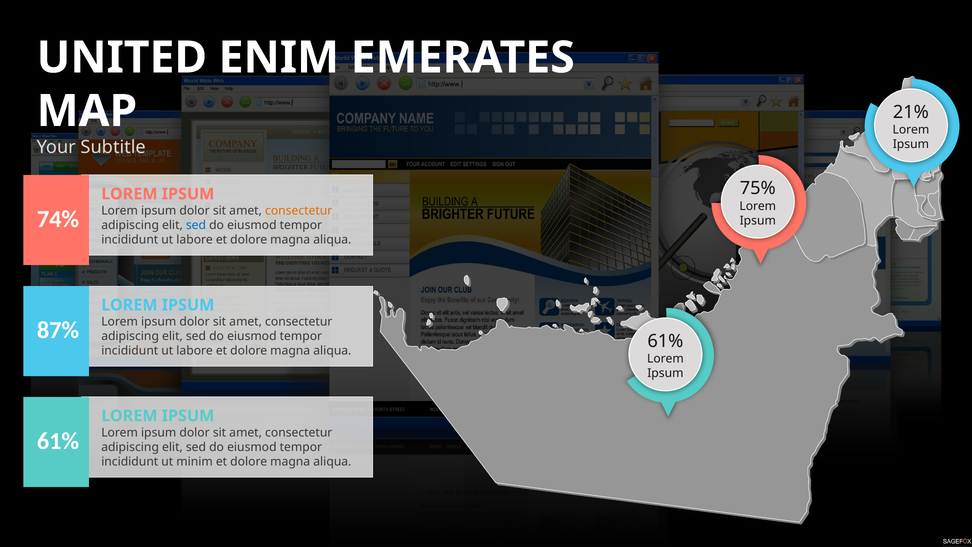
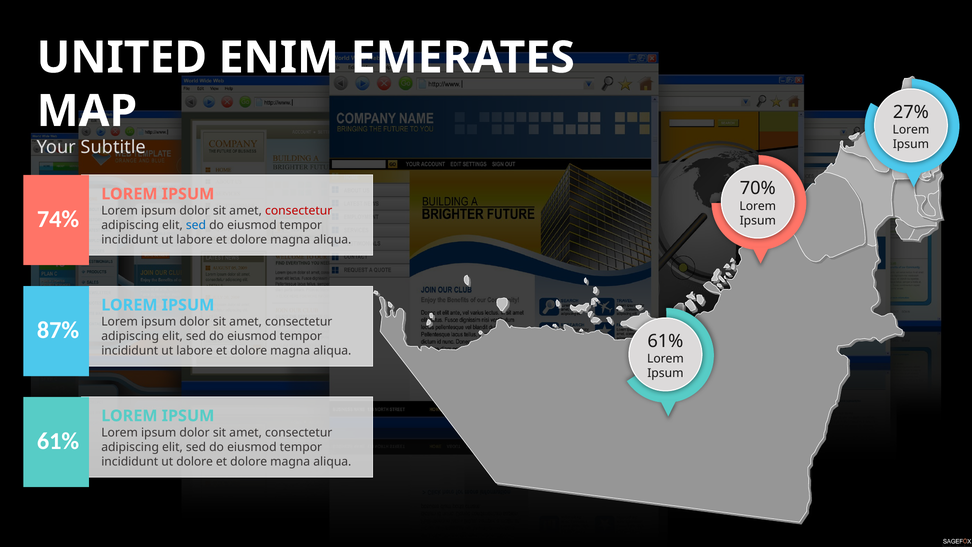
21%: 21% -> 27%
75%: 75% -> 70%
consectetur at (299, 211) colour: orange -> red
ut minim: minim -> dolore
